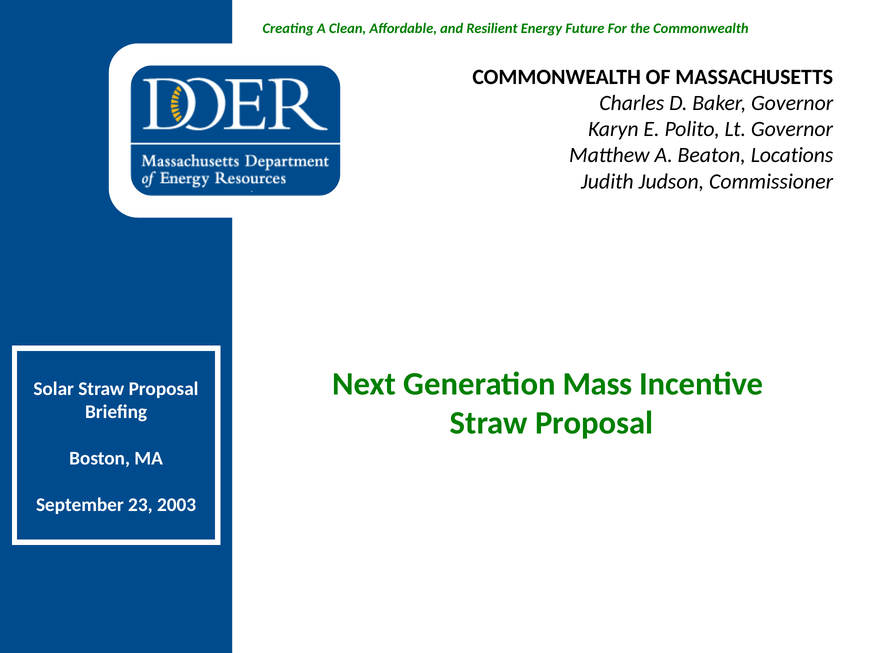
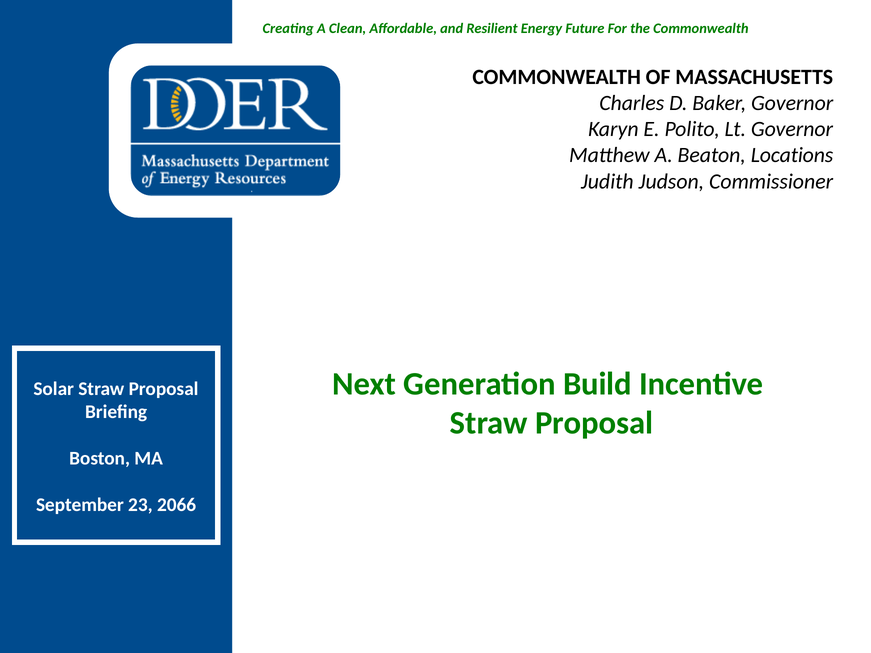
Mass: Mass -> Build
2003: 2003 -> 2066
